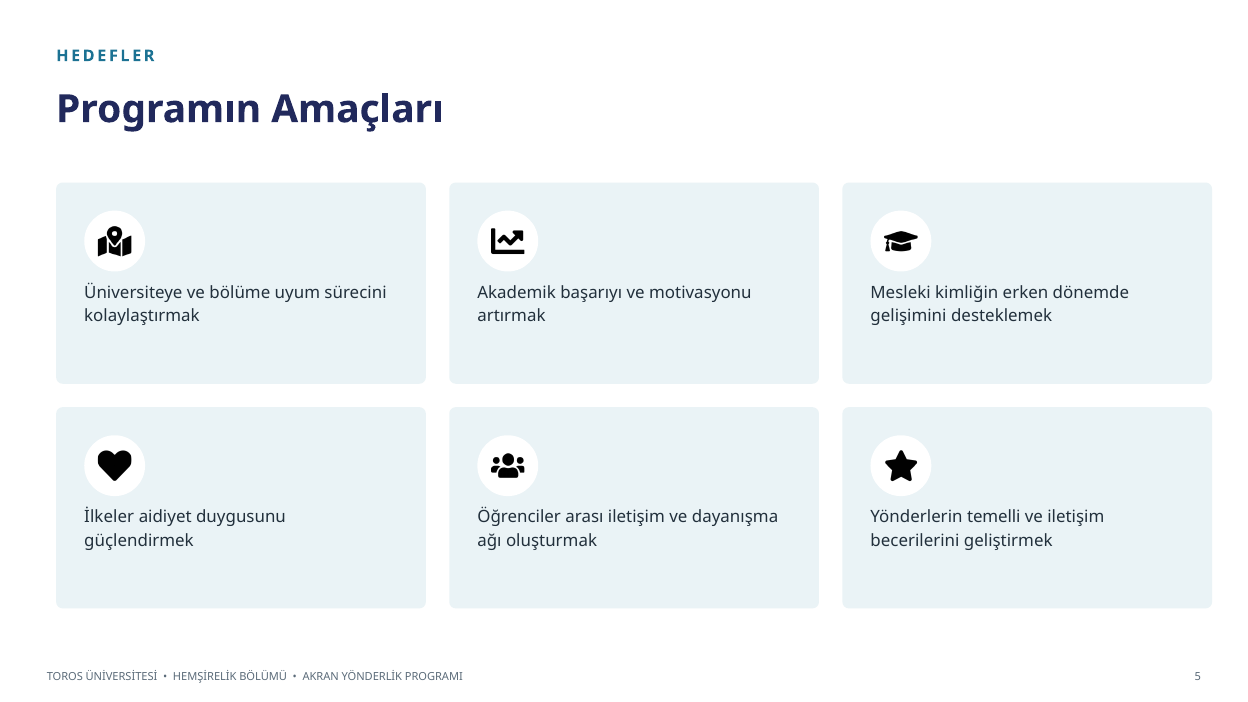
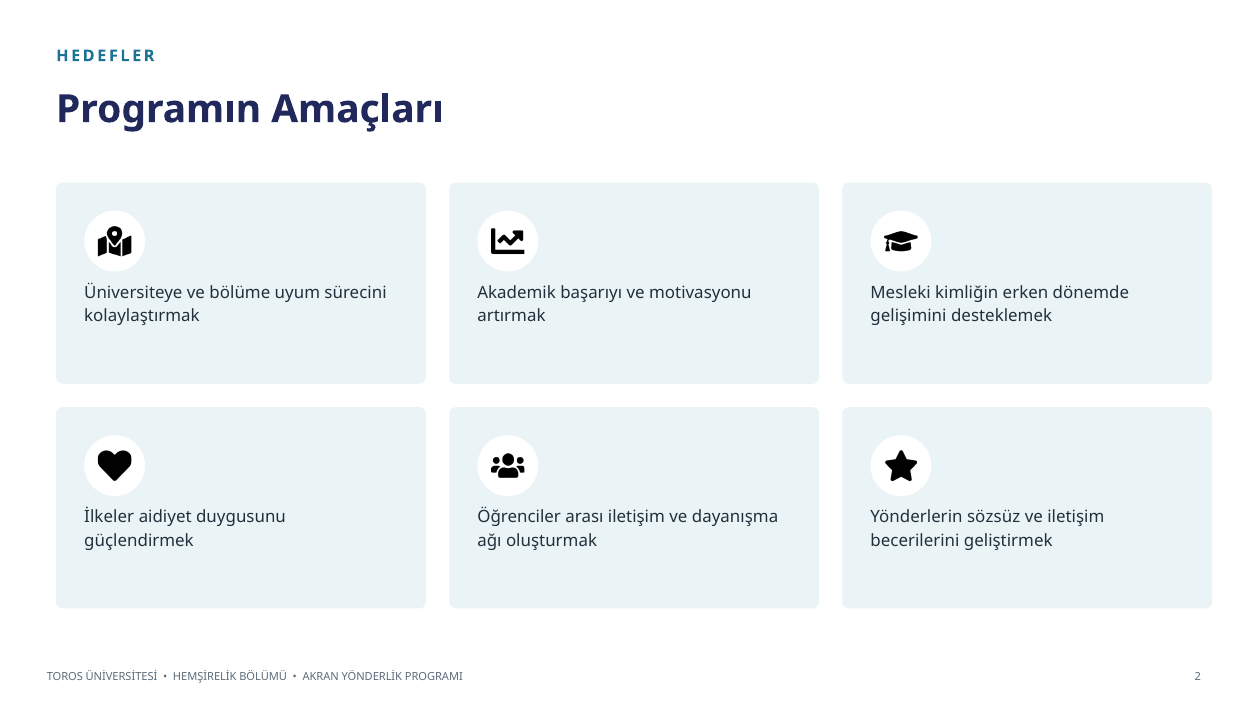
temelli: temelli -> sözsüz
5: 5 -> 2
